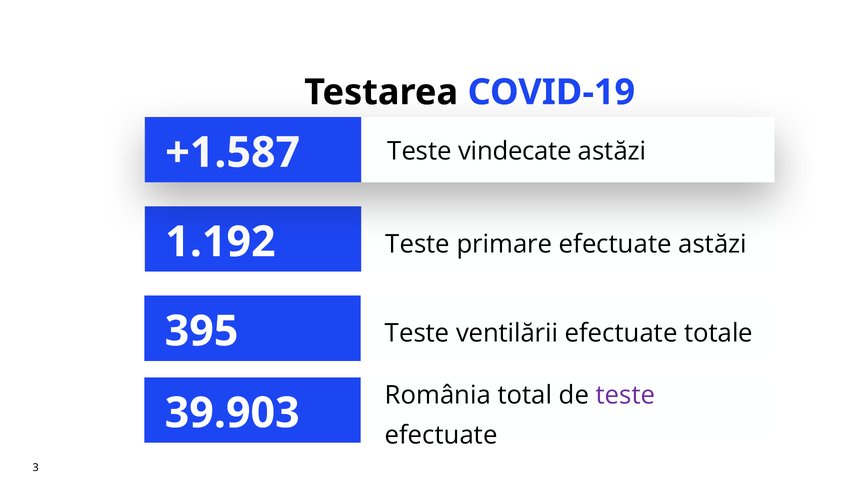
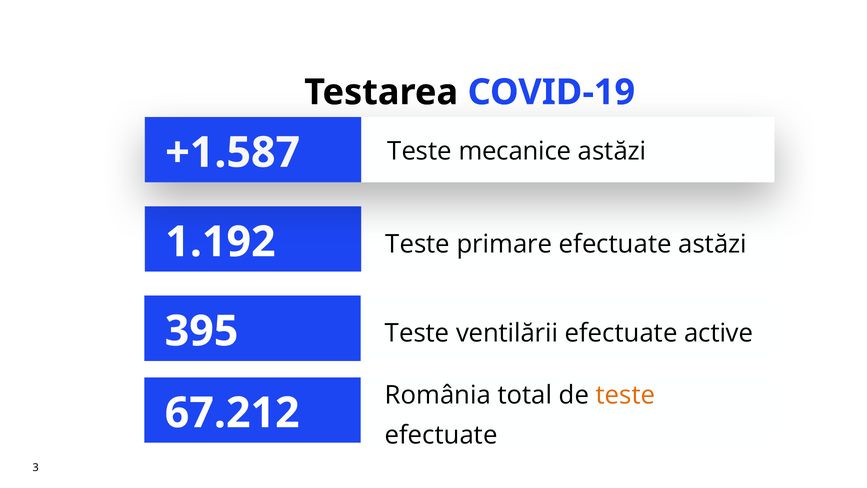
vindecate: vindecate -> mecanice
totale: totale -> active
teste at (625, 395) colour: purple -> orange
39.903: 39.903 -> 67.212
